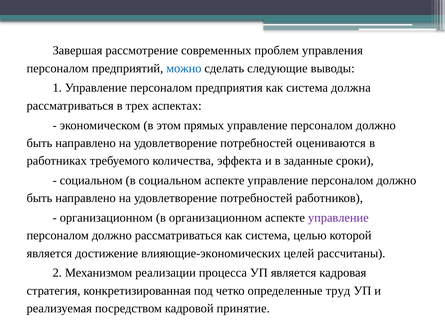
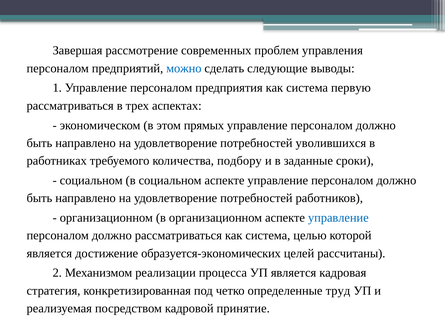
должна: должна -> первую
оцениваются: оцениваются -> уволившихся
эффекта: эффекта -> подбору
управление at (338, 218) colour: purple -> blue
влияющие-экономических: влияющие-экономических -> образуется-экономических
